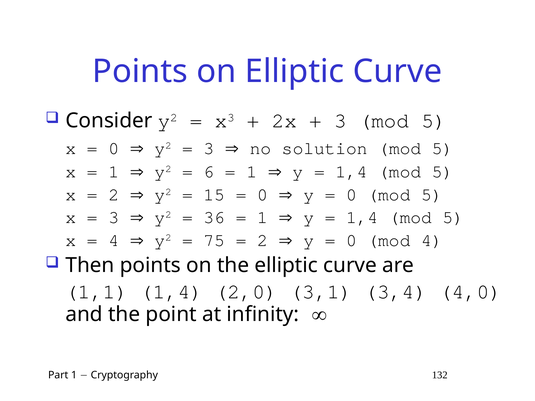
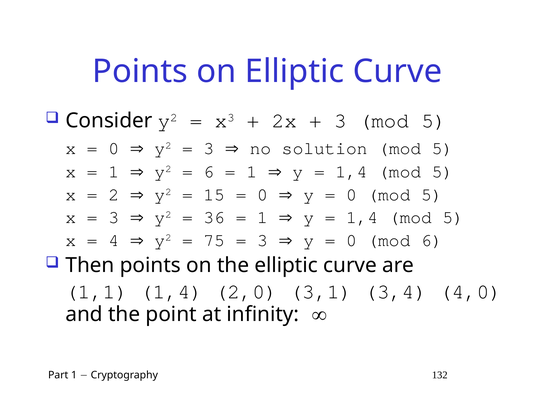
2 at (262, 240): 2 -> 3
mod 4: 4 -> 6
